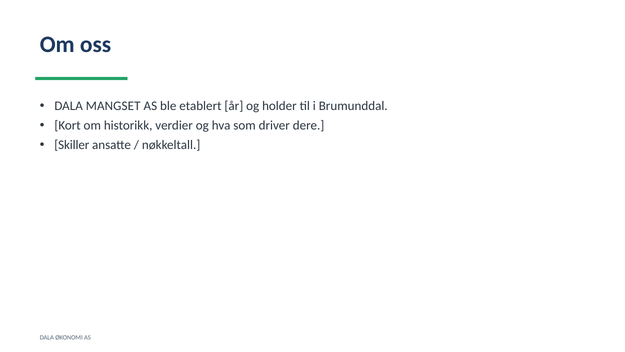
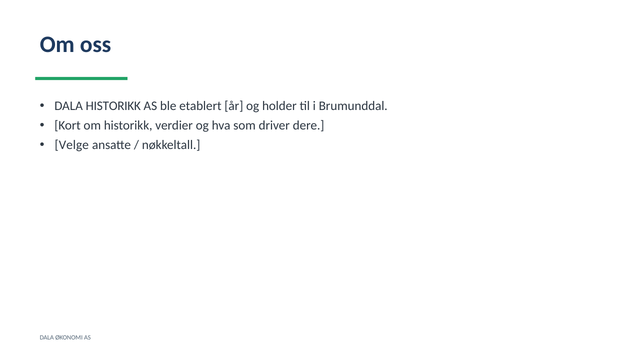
DALA MANGSET: MANGSET -> HISTORIKK
Skiller: Skiller -> Velge
